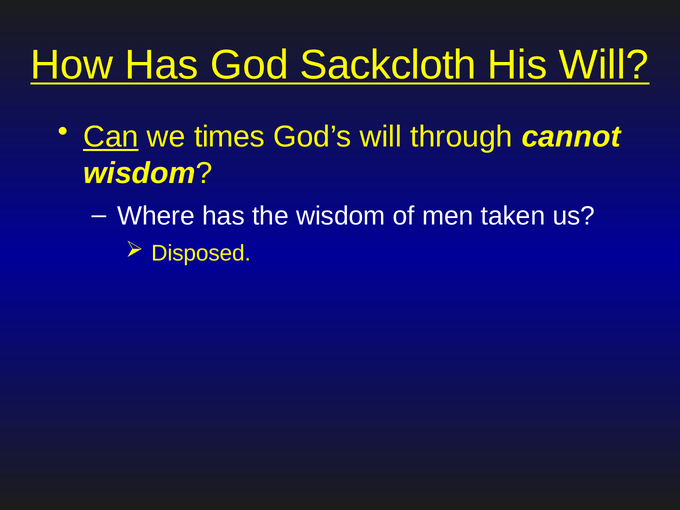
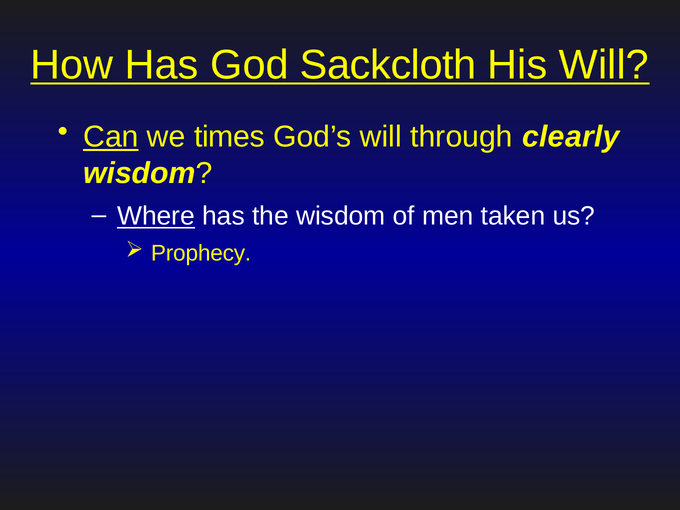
cannot: cannot -> clearly
Where underline: none -> present
Disposed: Disposed -> Prophecy
